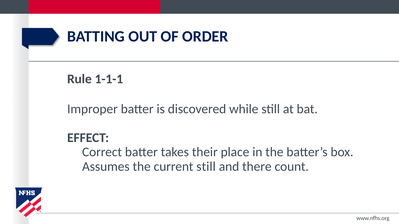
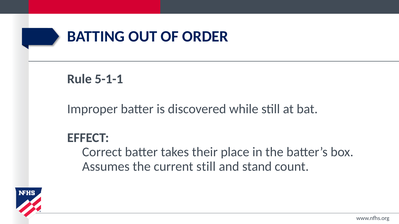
1-1-1: 1-1-1 -> 5-1-1
there: there -> stand
